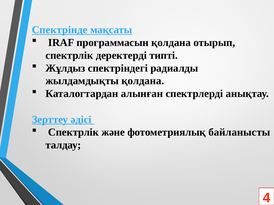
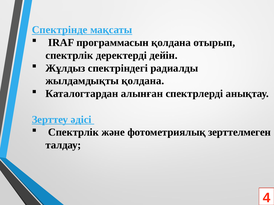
типті: типті -> дейін
байланысты: байланысты -> зерттелмеген
